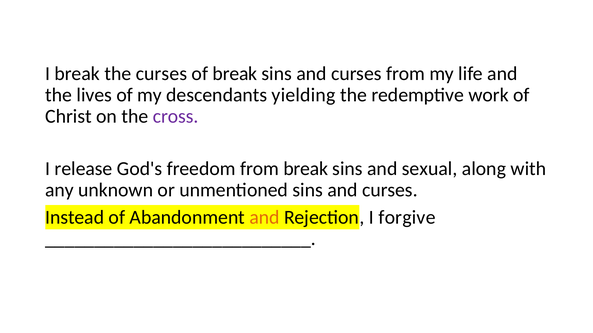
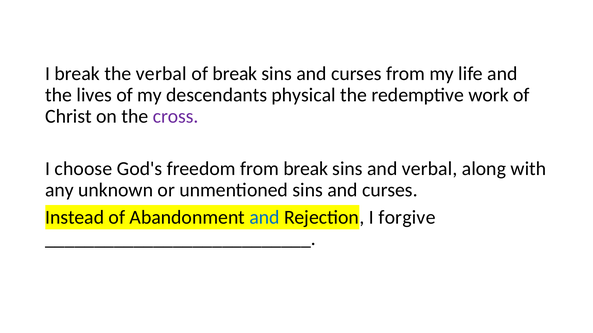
the curses: curses -> verbal
yielding: yielding -> physical
release: release -> choose
and sexual: sexual -> verbal
and at (264, 218) colour: orange -> blue
